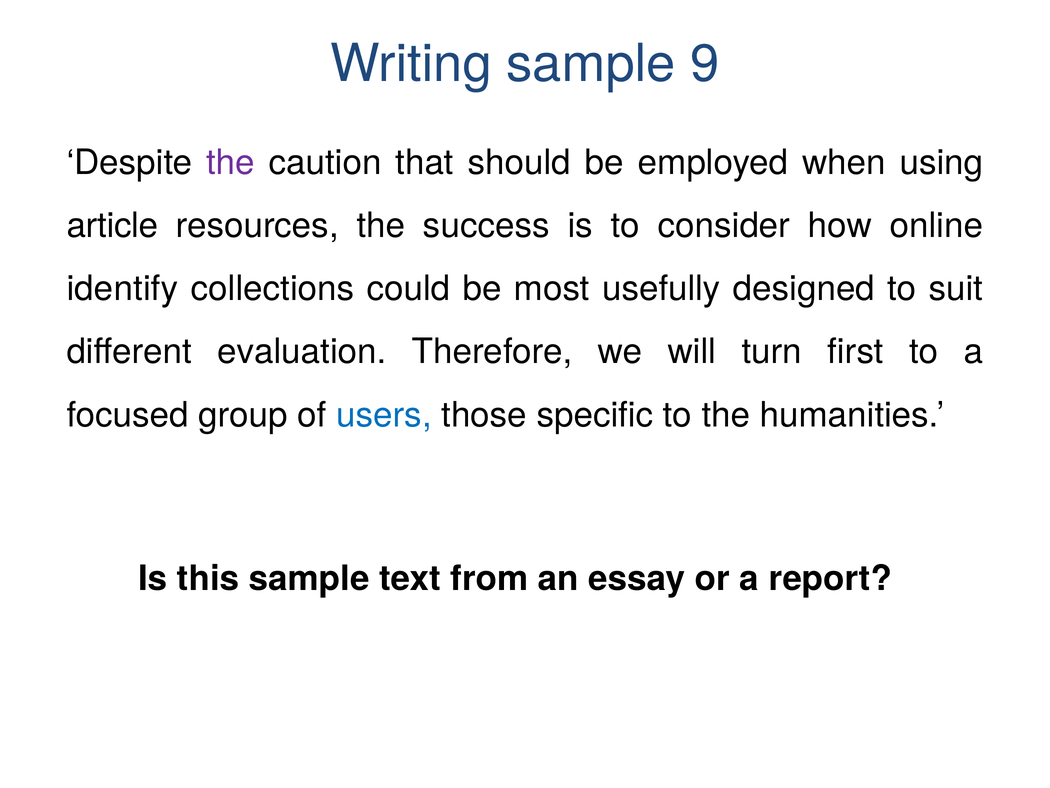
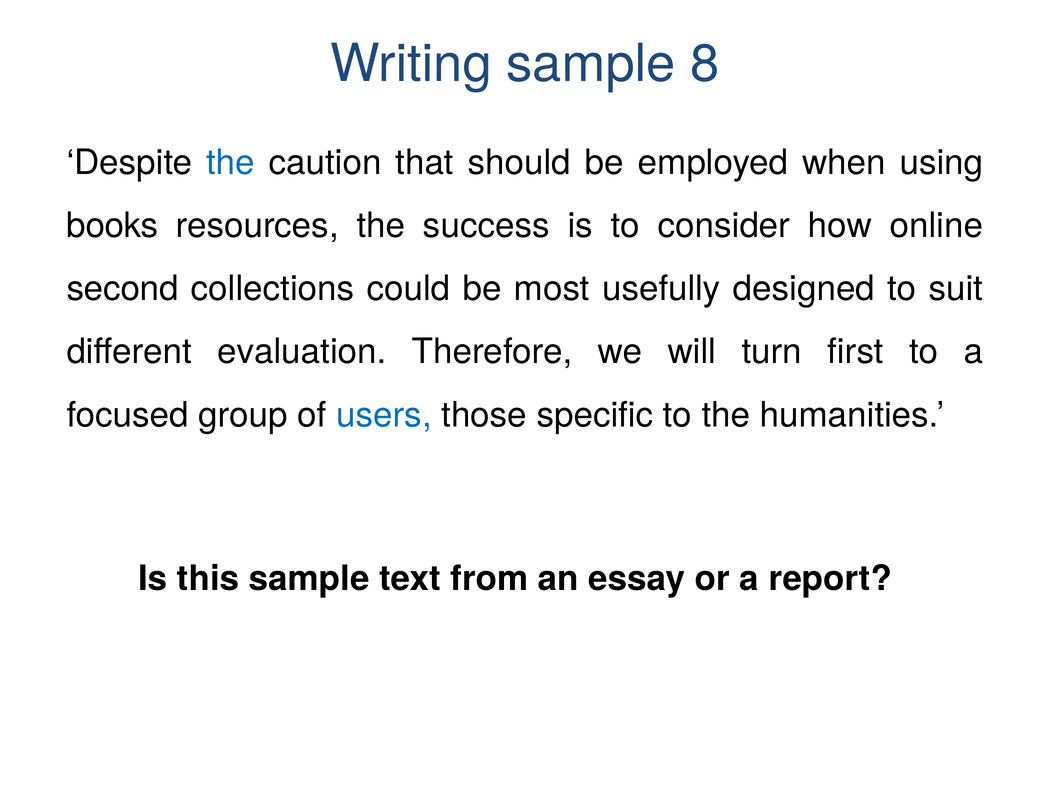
9: 9 -> 8
the at (230, 163) colour: purple -> blue
article: article -> books
identify: identify -> second
